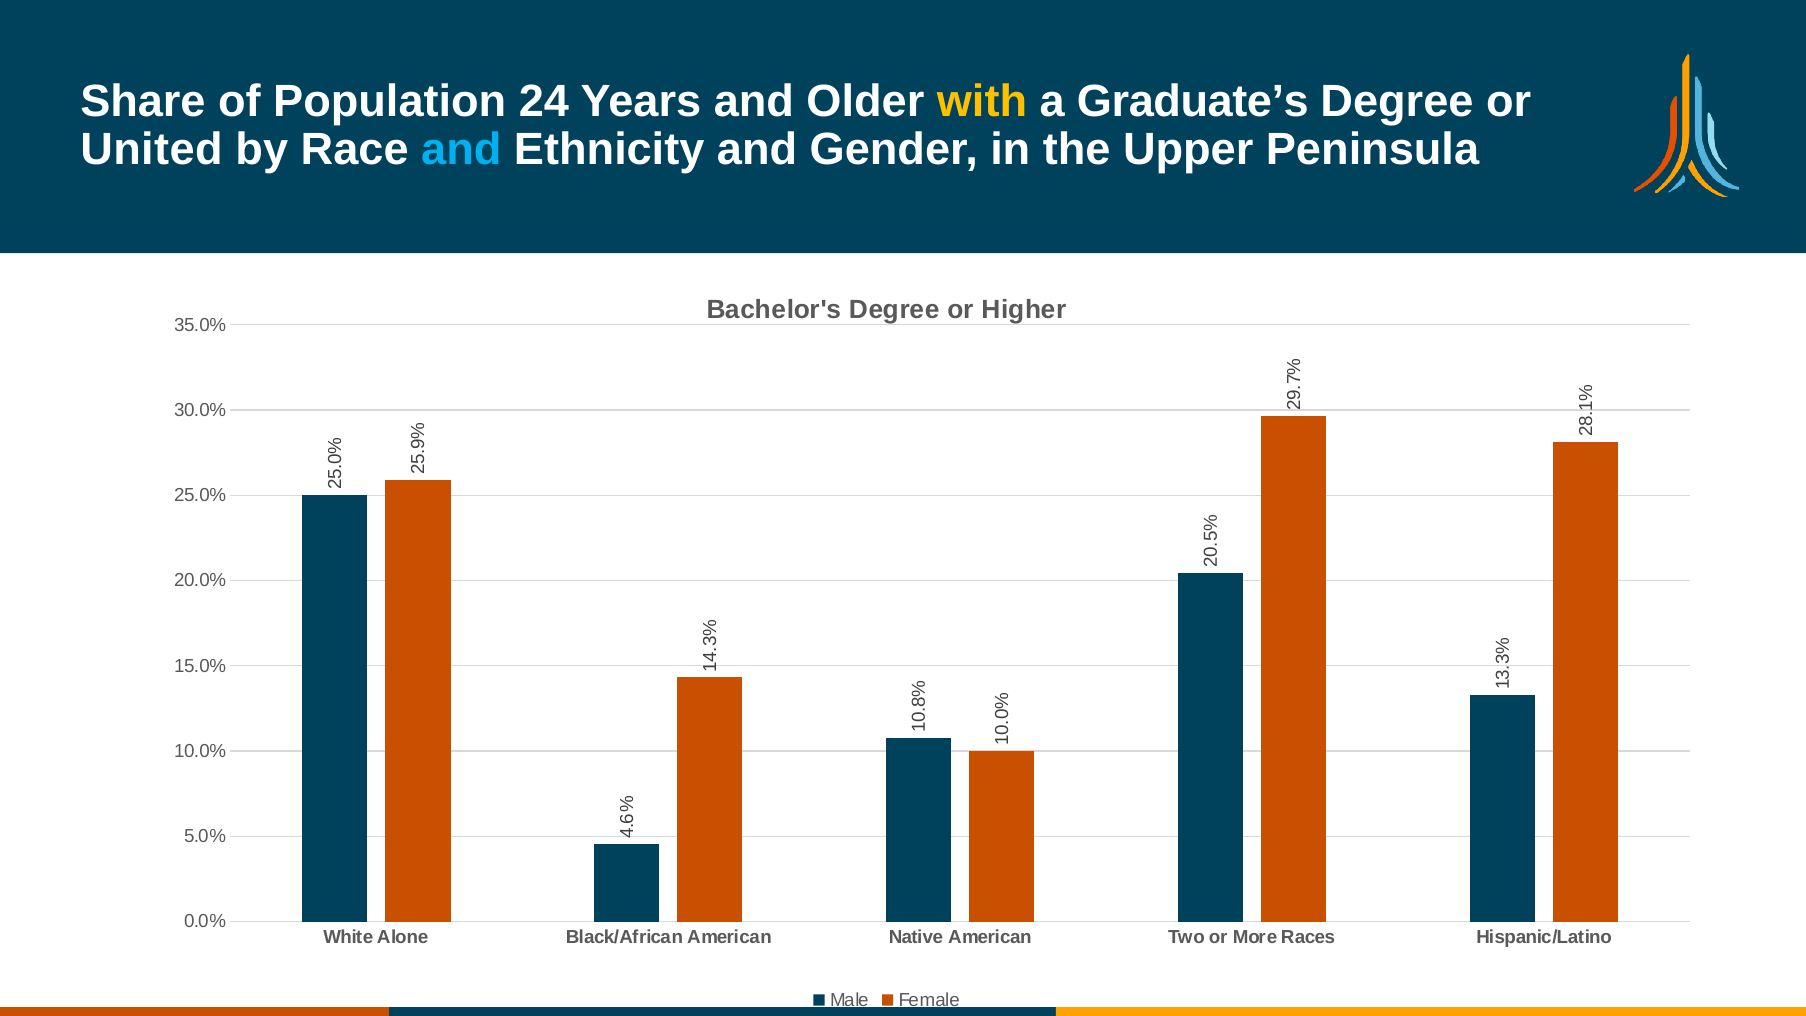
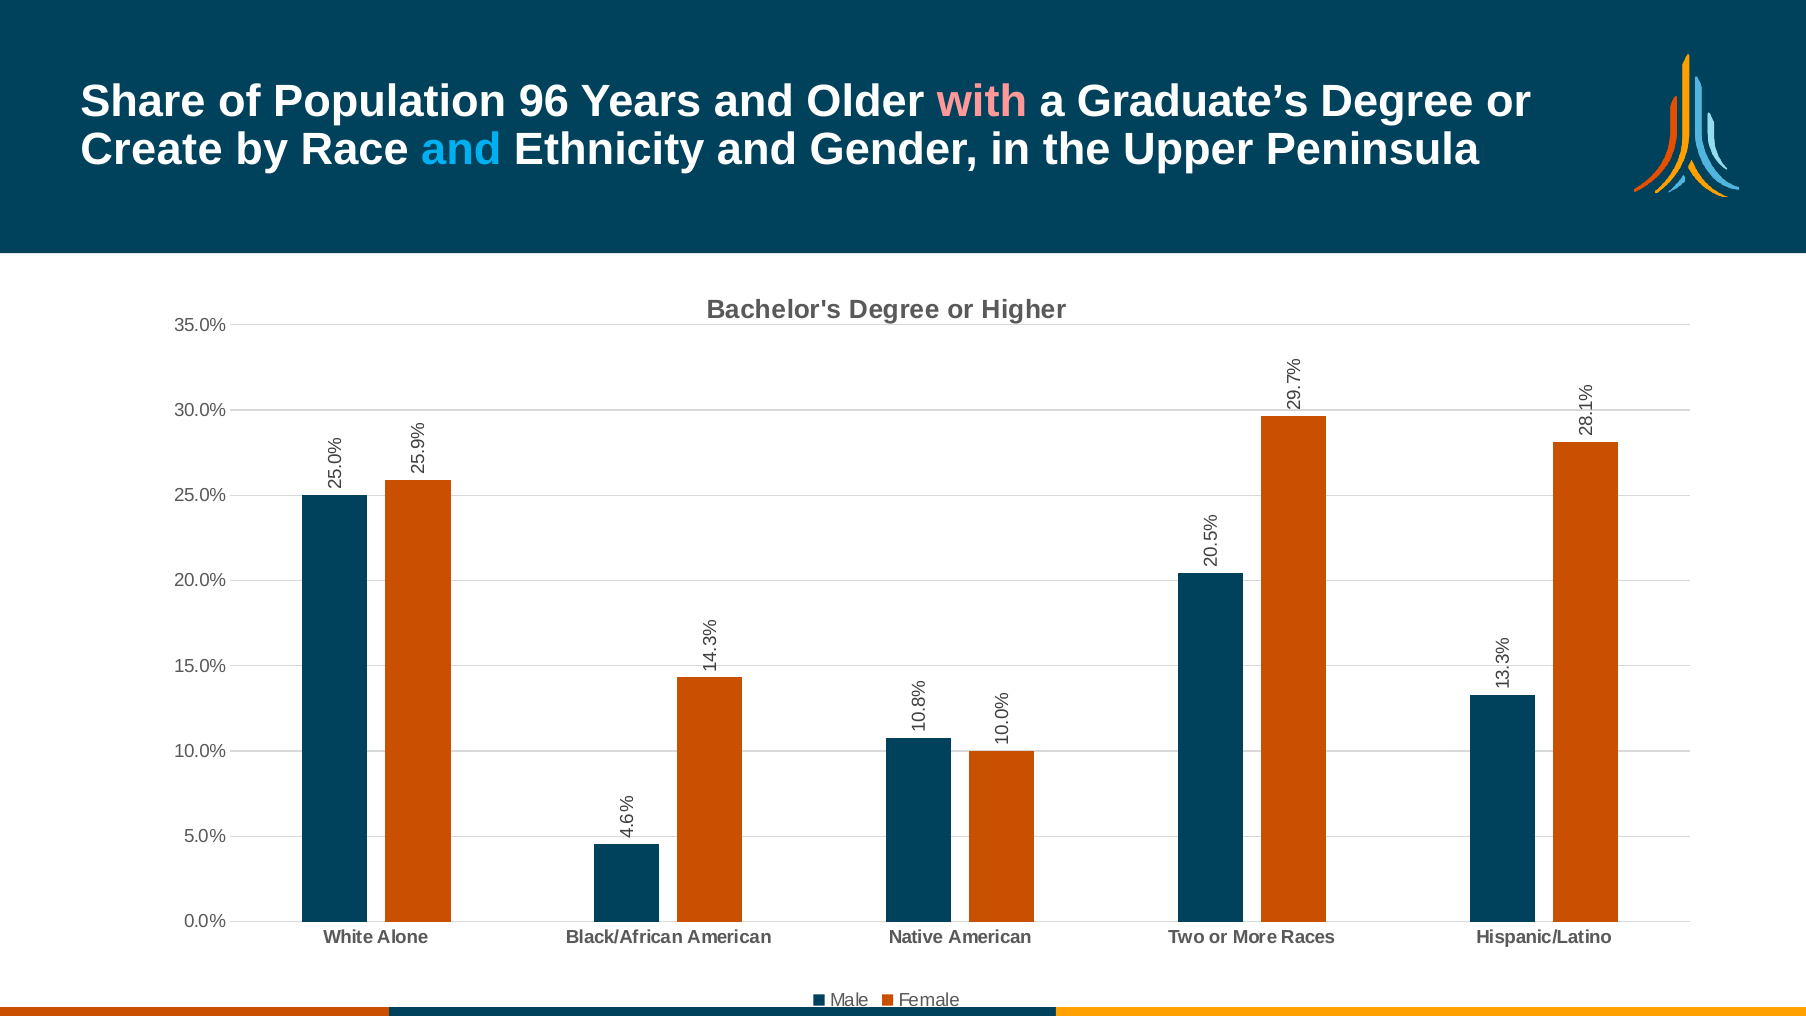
24: 24 -> 96
with colour: yellow -> pink
United: United -> Create
